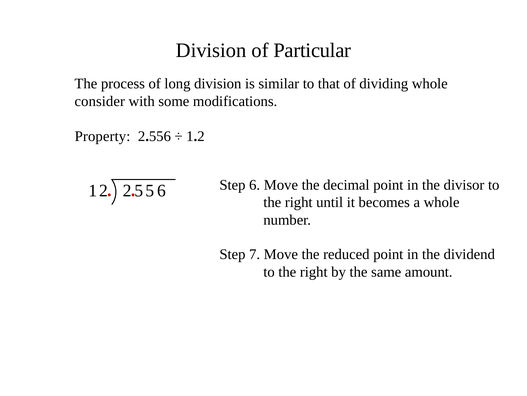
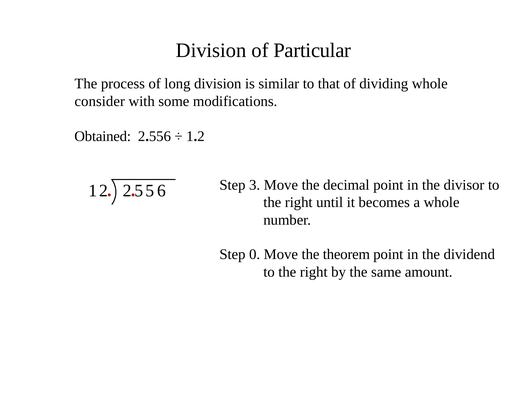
Property: Property -> Obtained
Step 6: 6 -> 3
7: 7 -> 0
reduced: reduced -> theorem
